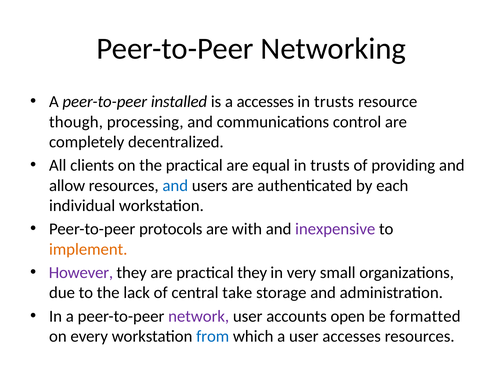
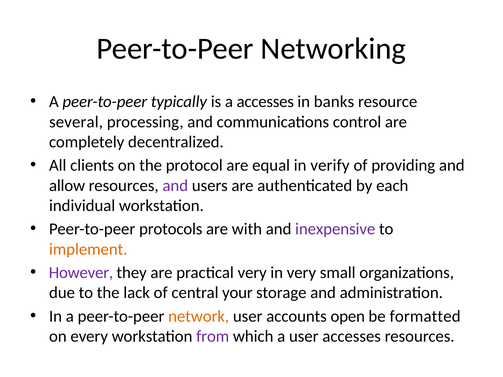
installed: installed -> typically
trusts at (334, 102): trusts -> banks
though: though -> several
the practical: practical -> protocol
equal in trusts: trusts -> verify
and at (175, 186) colour: blue -> purple
practical they: they -> very
take: take -> your
network colour: purple -> orange
from colour: blue -> purple
